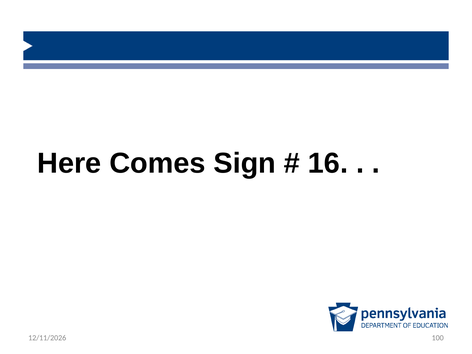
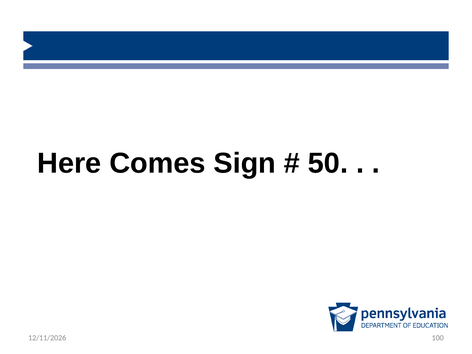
16: 16 -> 50
